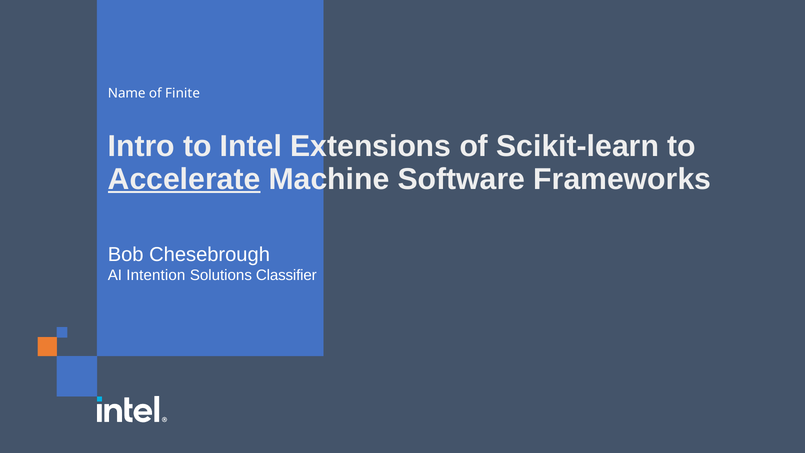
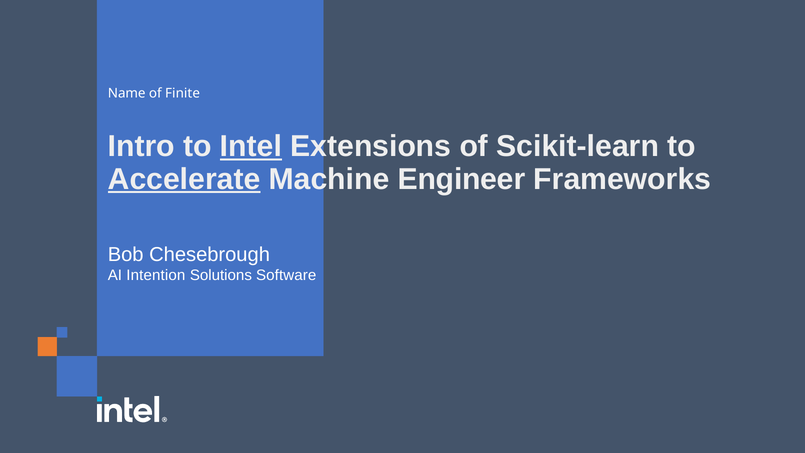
Intel underline: none -> present
Software: Software -> Engineer
Classifier: Classifier -> Software
